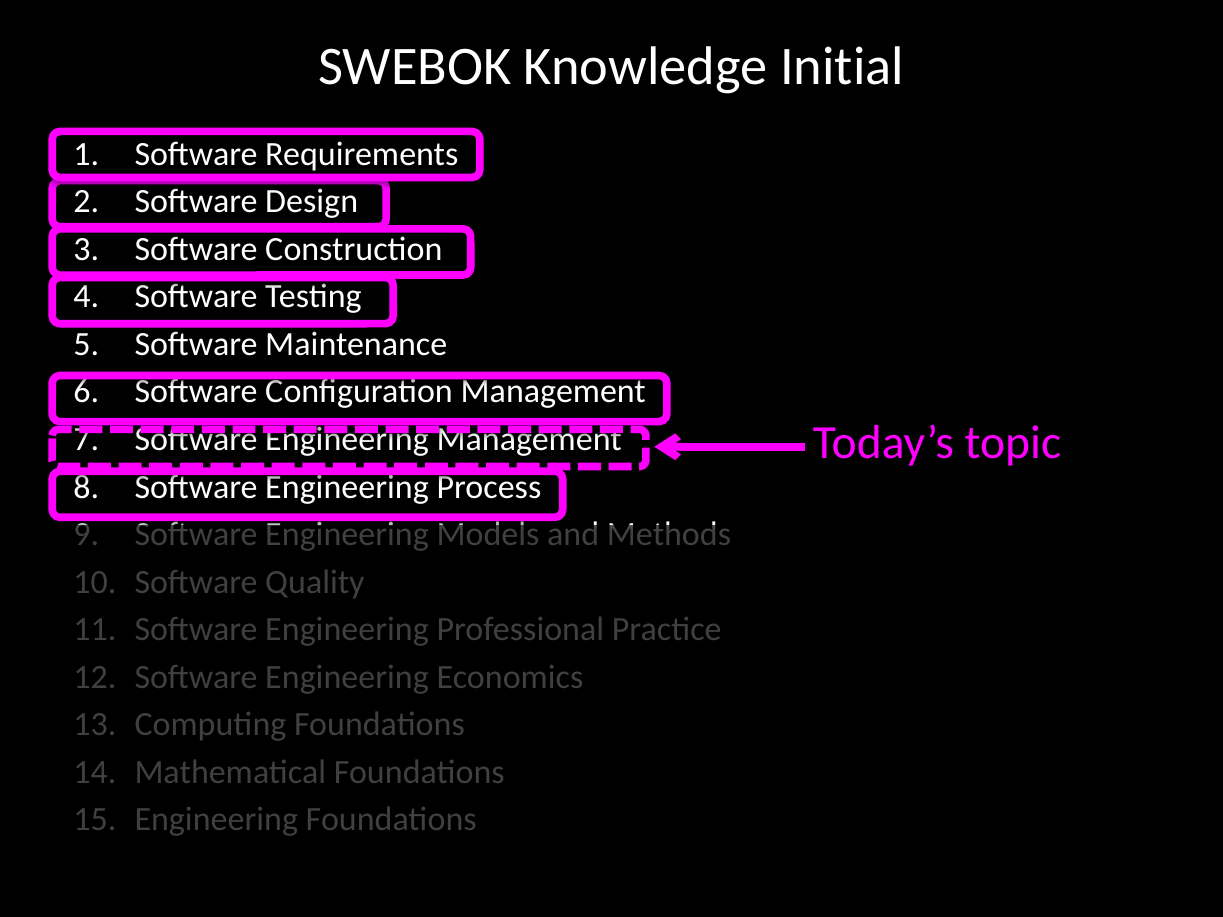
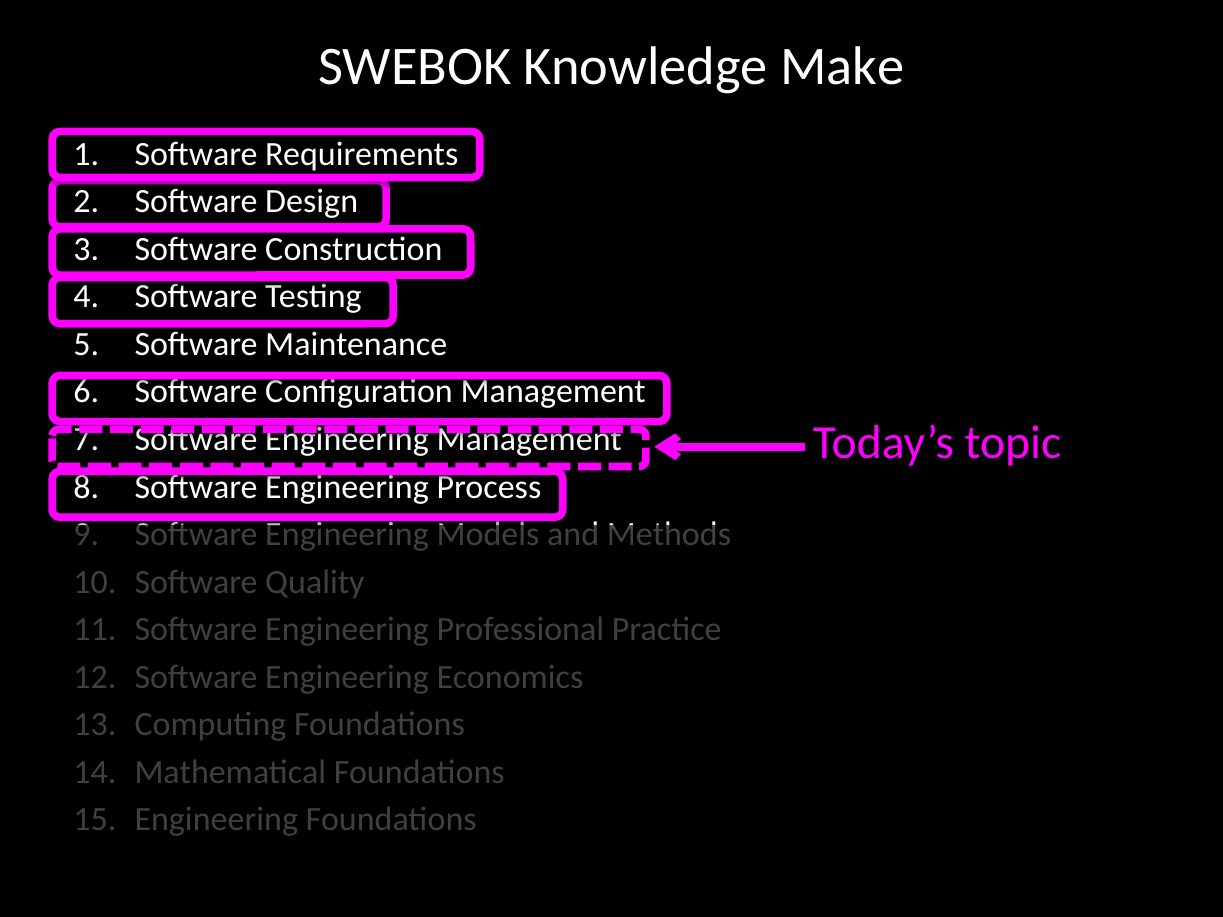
Initial: Initial -> Make
